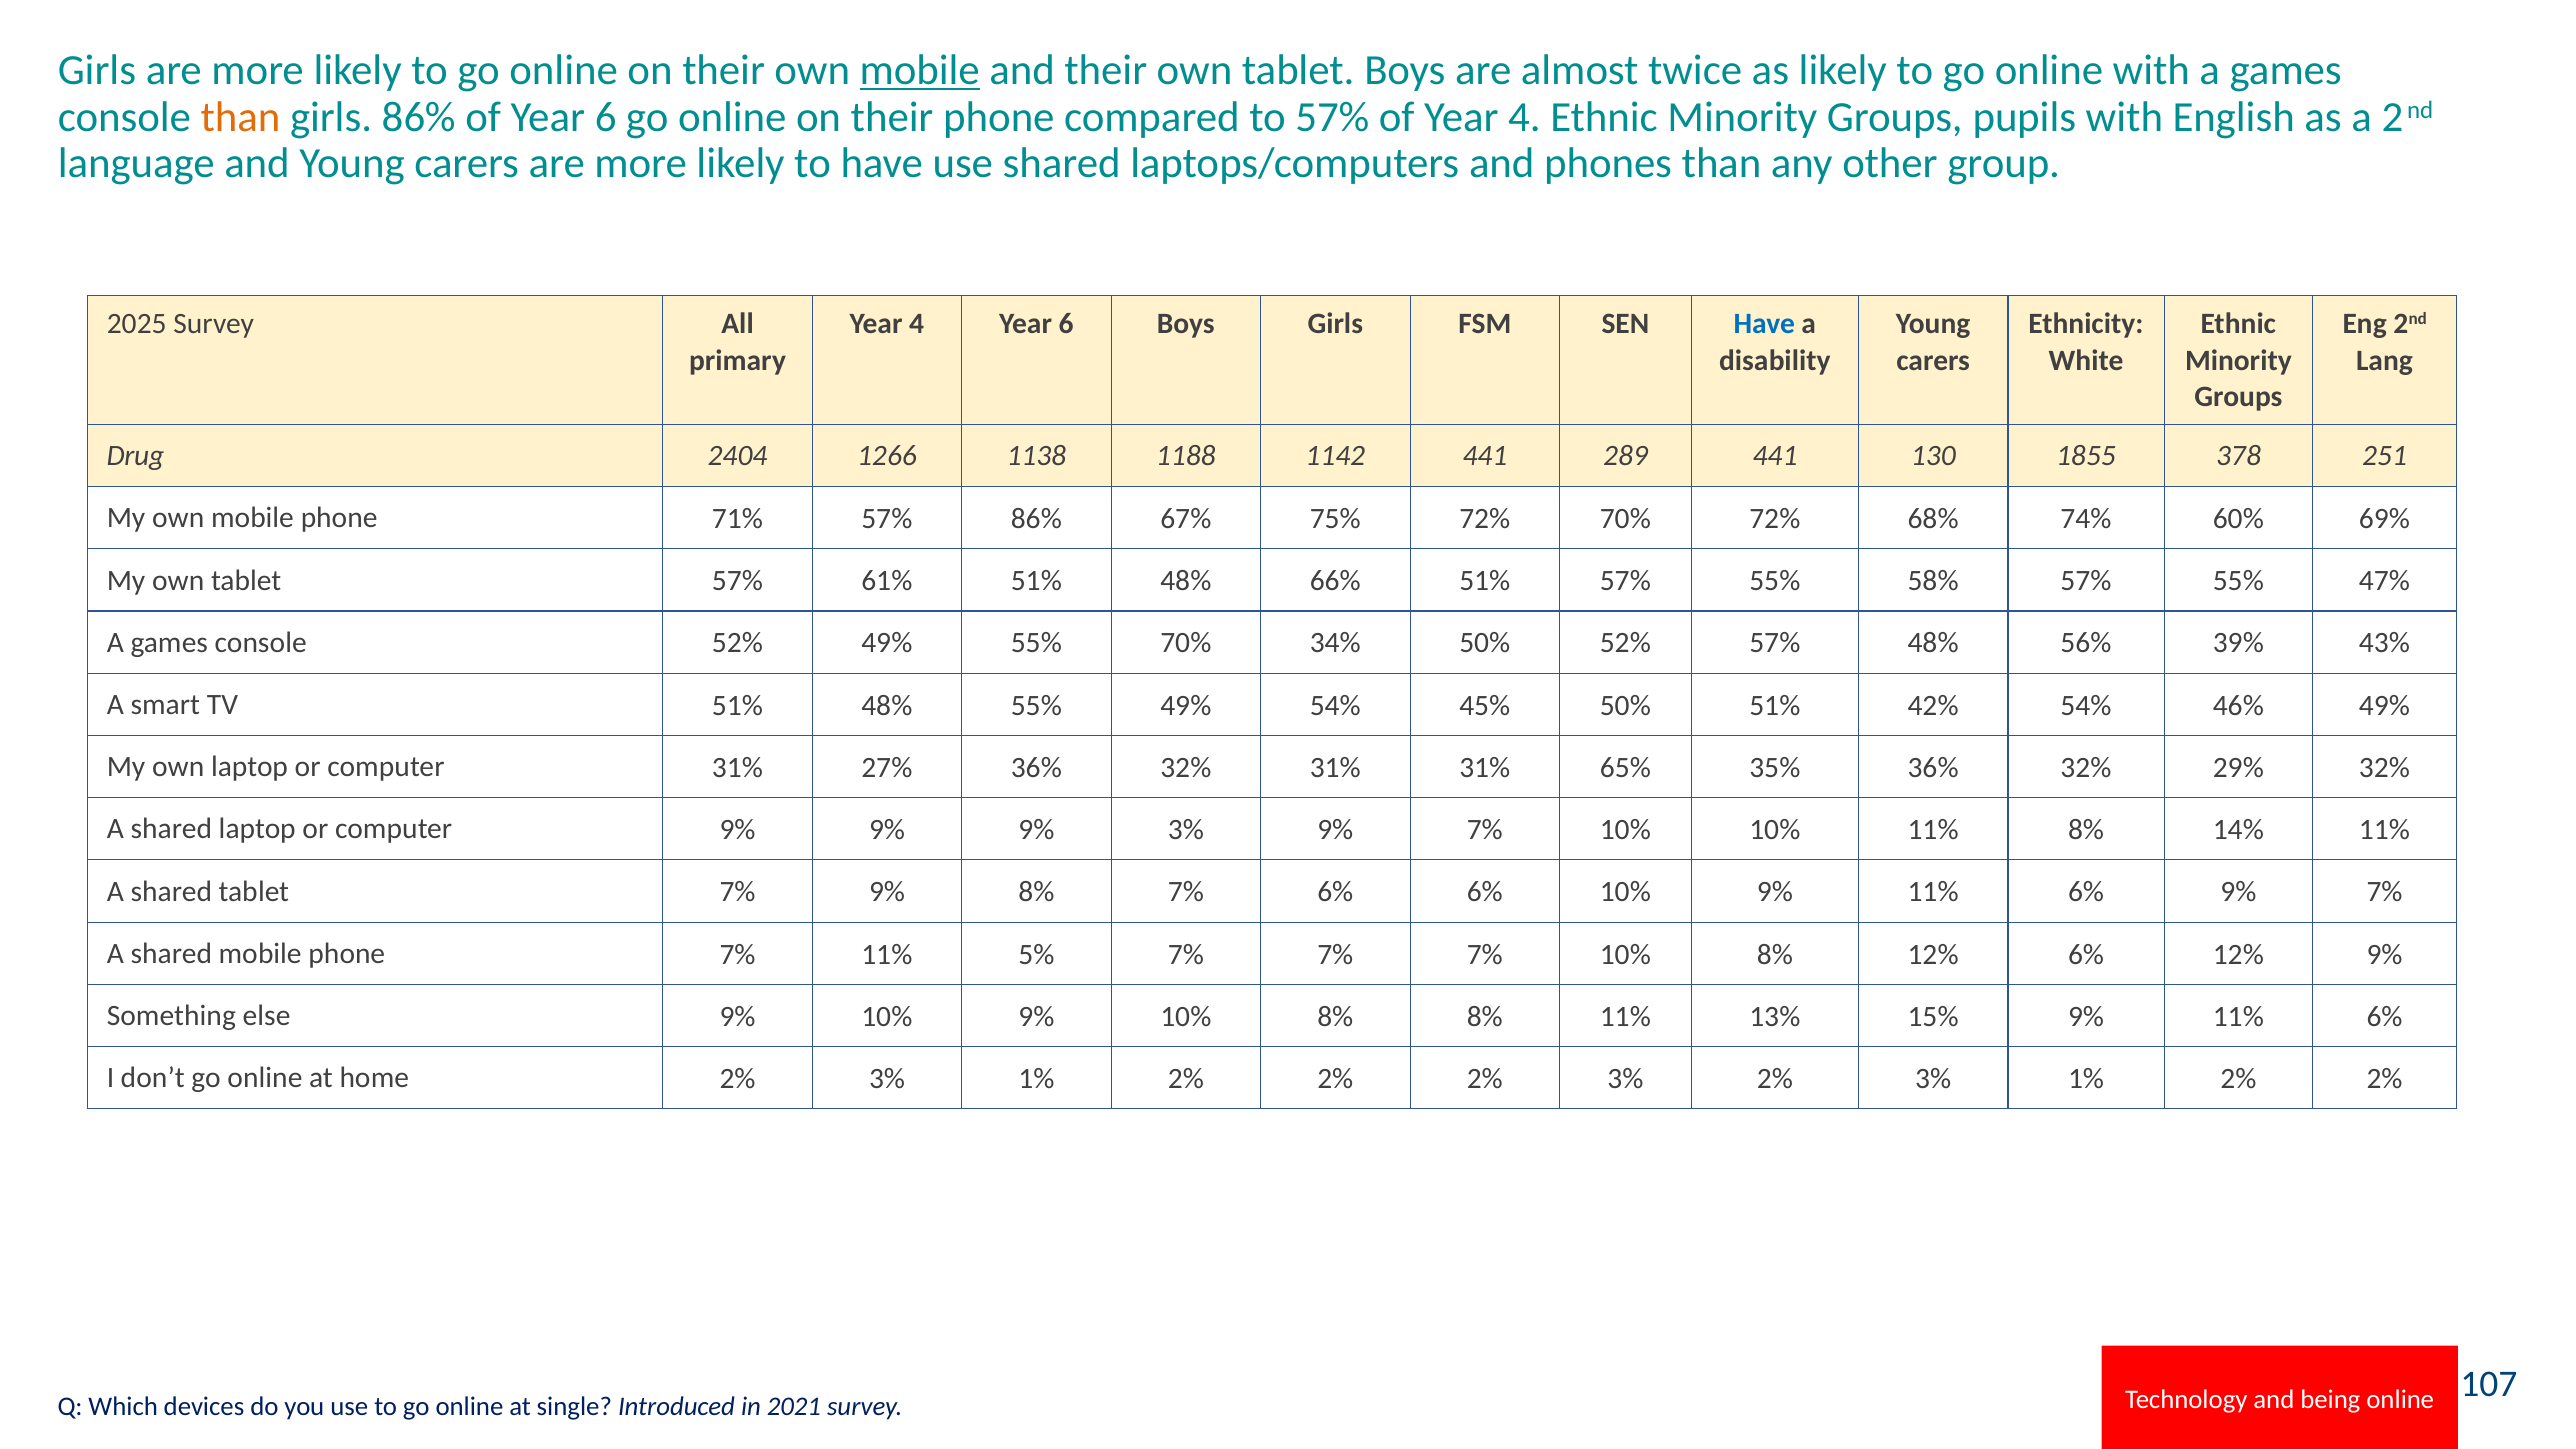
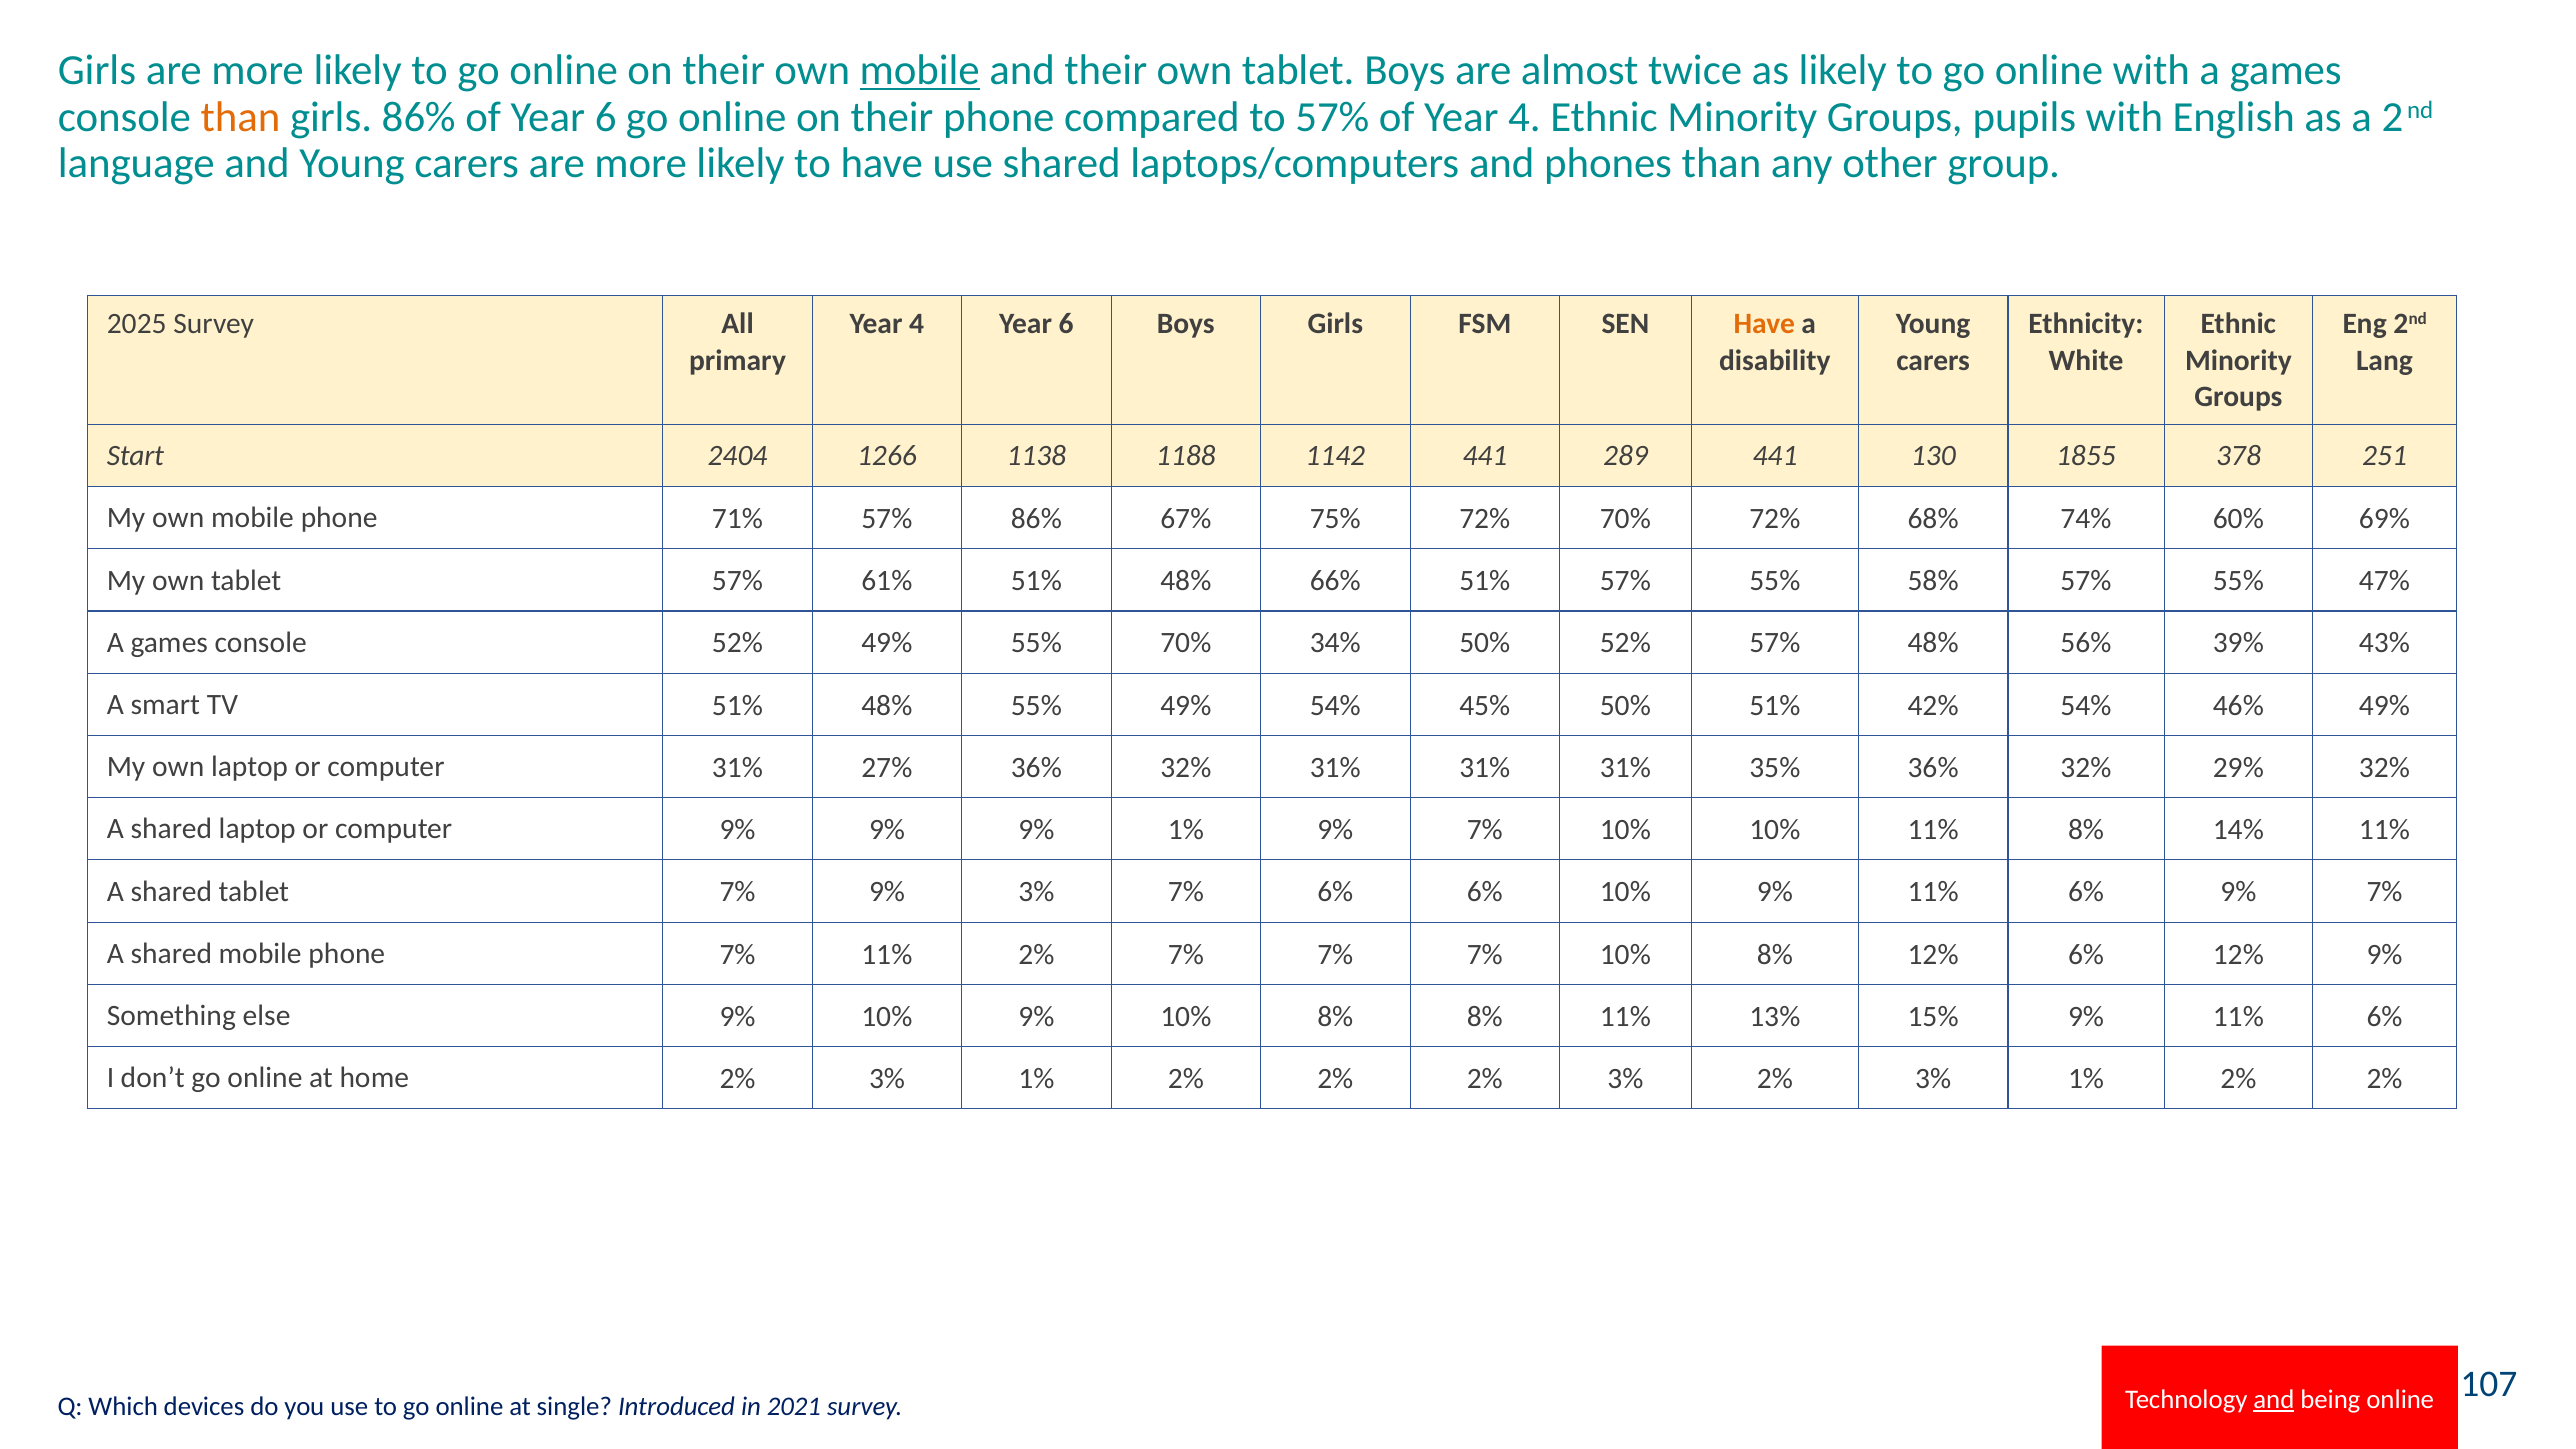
Have at (1764, 324) colour: blue -> orange
Drug: Drug -> Start
31% 31% 65%: 65% -> 31%
9% 3%: 3% -> 1%
9% 8%: 8% -> 3%
11% 5%: 5% -> 2%
and at (2274, 1400) underline: none -> present
